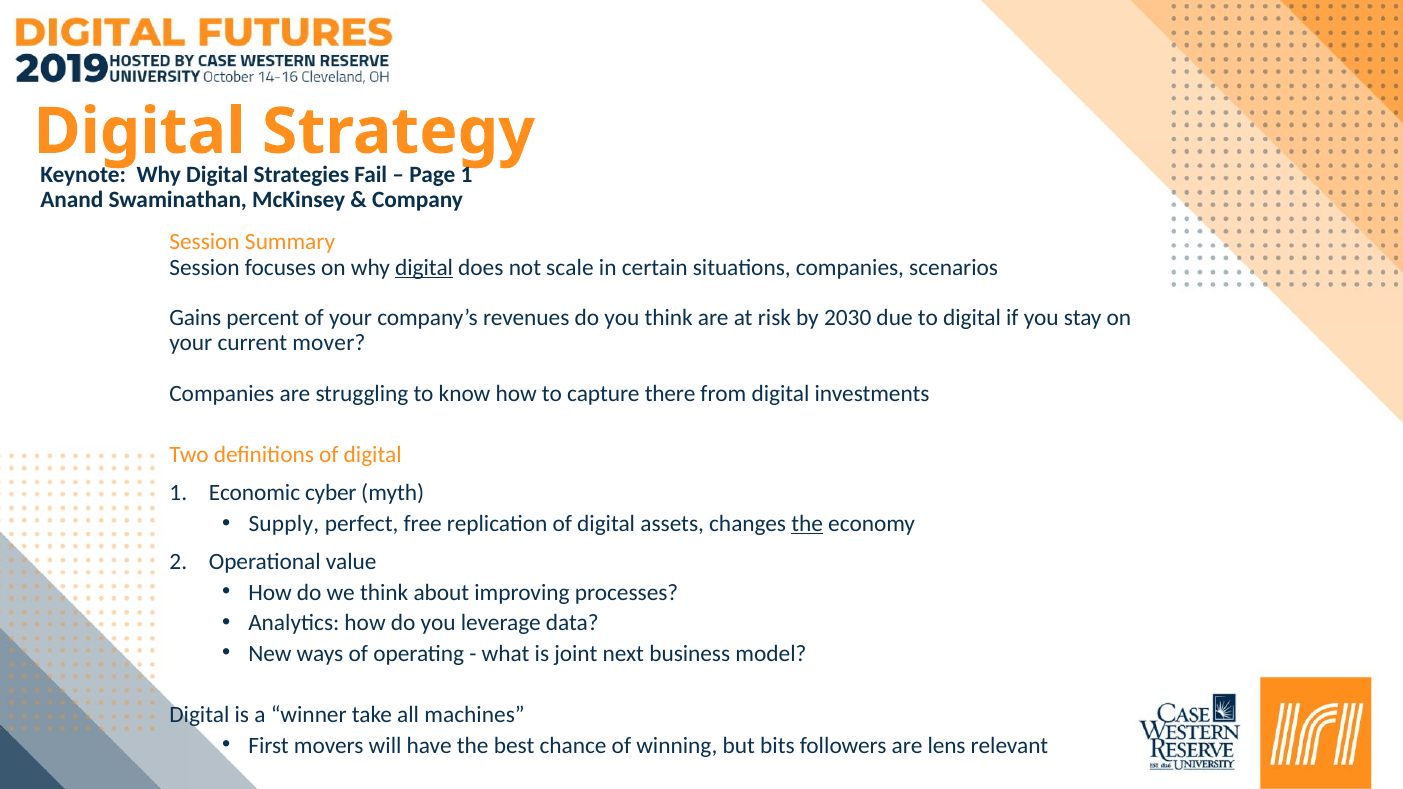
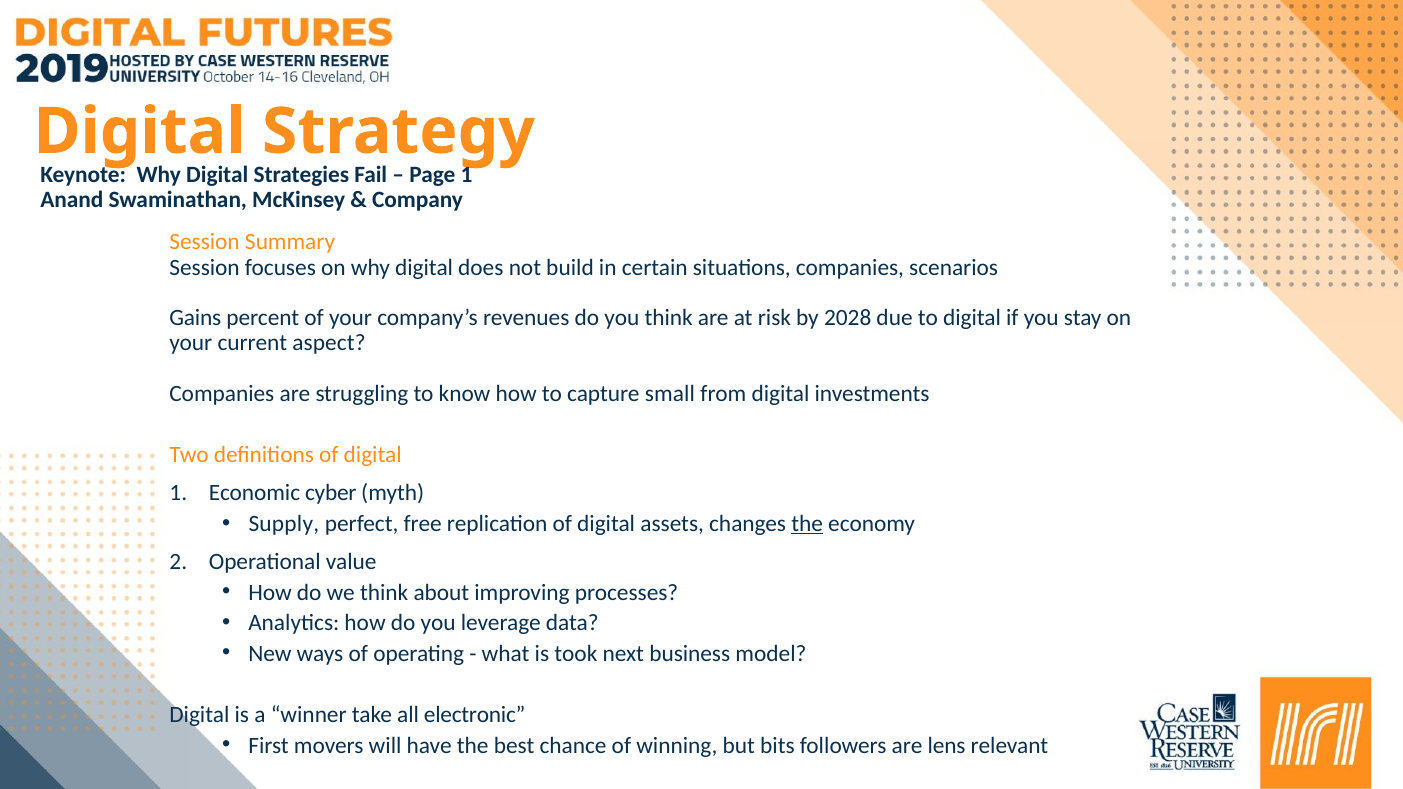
digital at (424, 268) underline: present -> none
scale: scale -> build
2030: 2030 -> 2028
mover: mover -> aspect
there: there -> small
joint: joint -> took
machines: machines -> electronic
